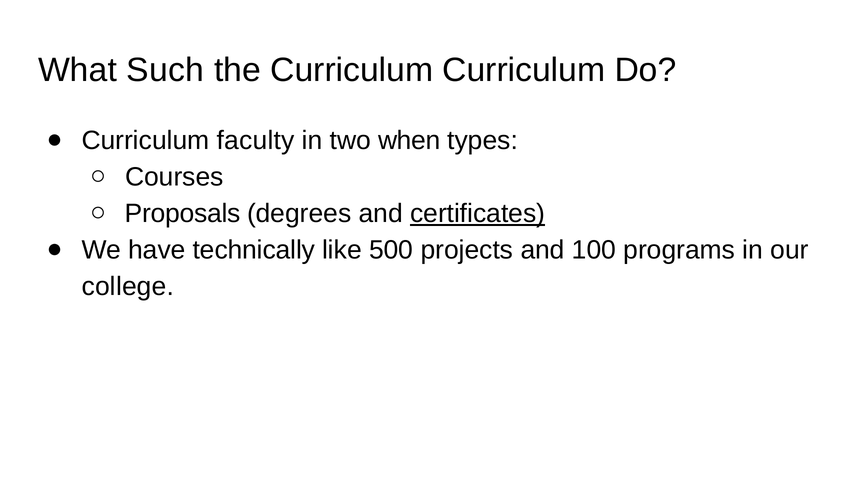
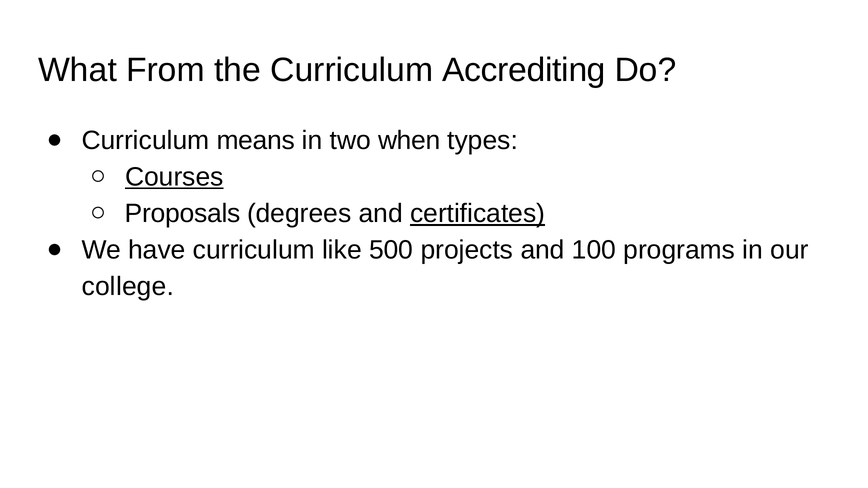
Such: Such -> From
Curriculum Curriculum: Curriculum -> Accrediting
faculty: faculty -> means
Courses underline: none -> present
have technically: technically -> curriculum
